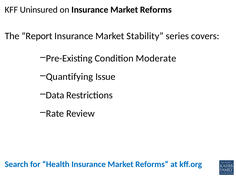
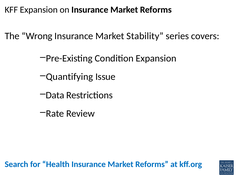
KFF Uninsured: Uninsured -> Expansion
Report: Report -> Wrong
Condition Moderate: Moderate -> Expansion
